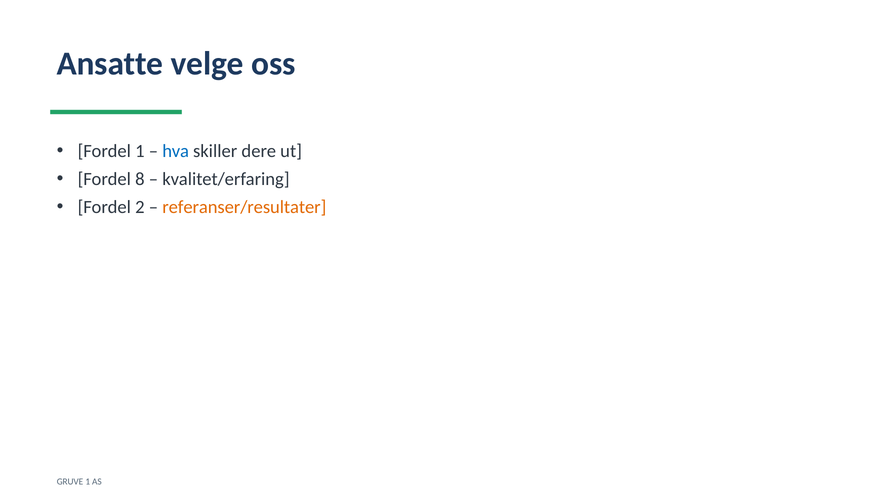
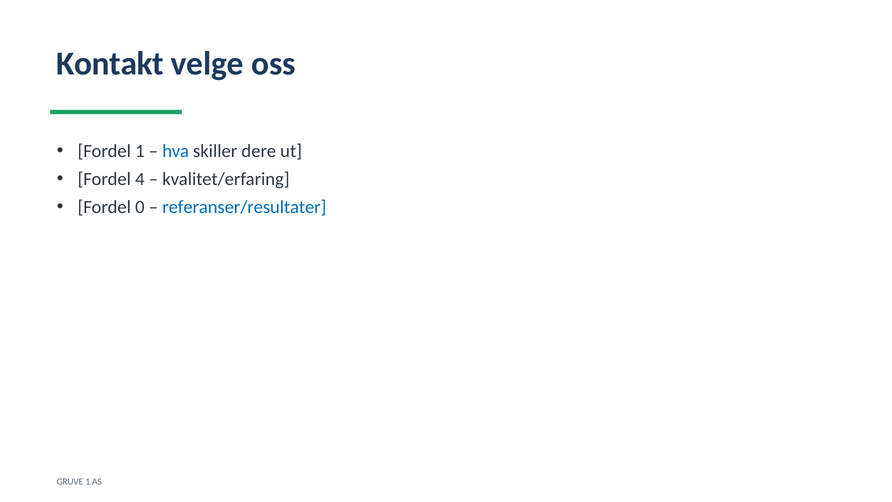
Ansatte: Ansatte -> Kontakt
8: 8 -> 4
2: 2 -> 0
referanser/resultater colour: orange -> blue
